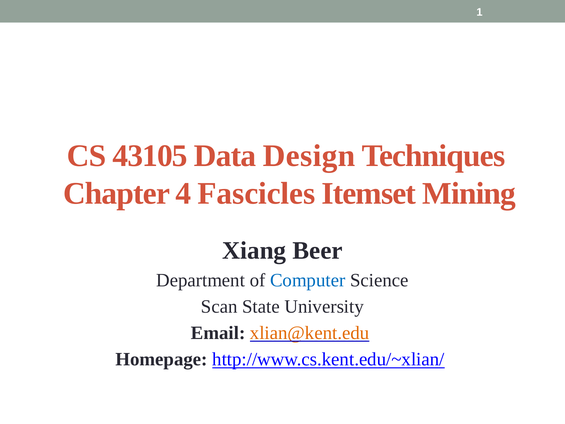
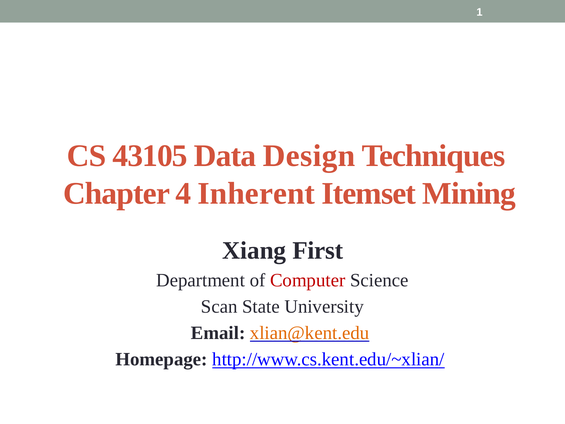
Fascicles: Fascicles -> Inherent
Beer: Beer -> First
Computer colour: blue -> red
